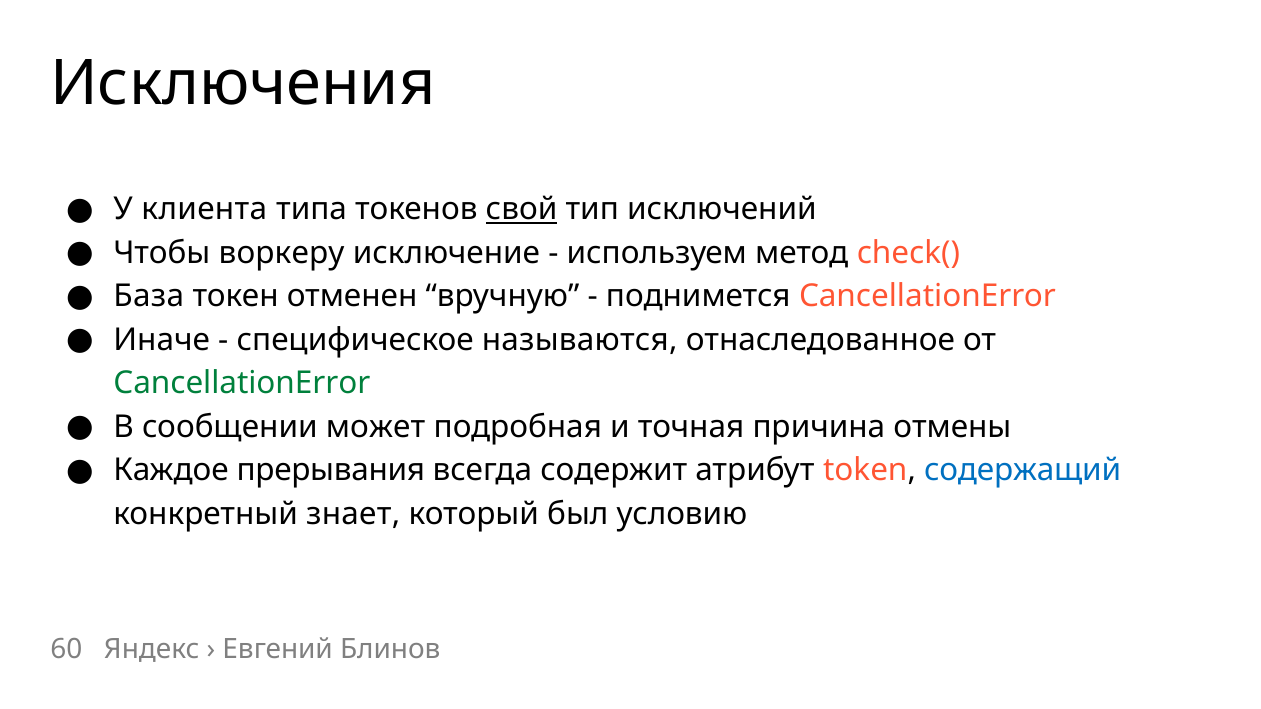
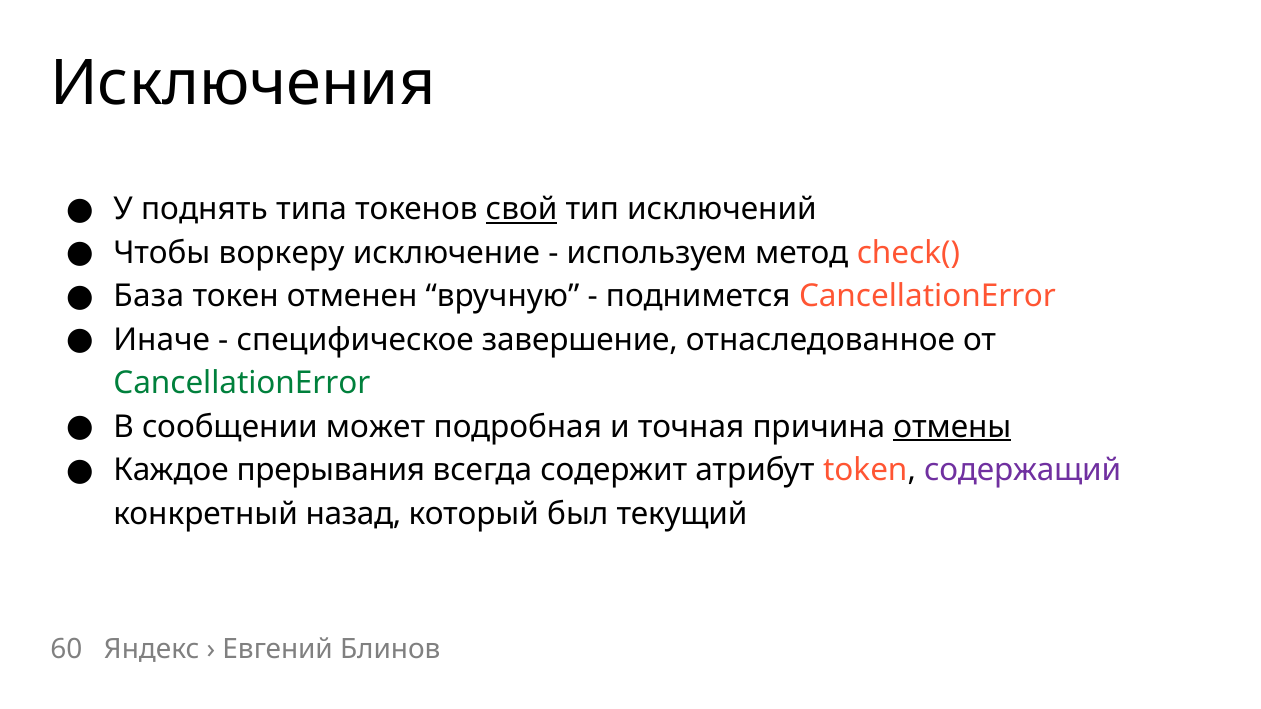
клиента: клиента -> поднять
называются: называются -> завершение
отмены underline: none -> present
содержащий colour: blue -> purple
знает: знает -> назад
условию: условию -> текущий
